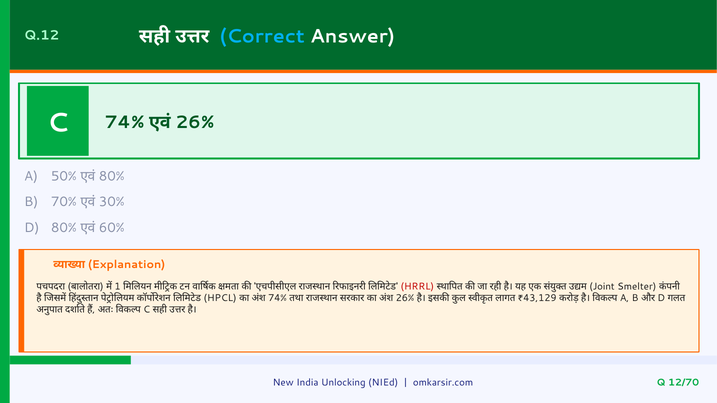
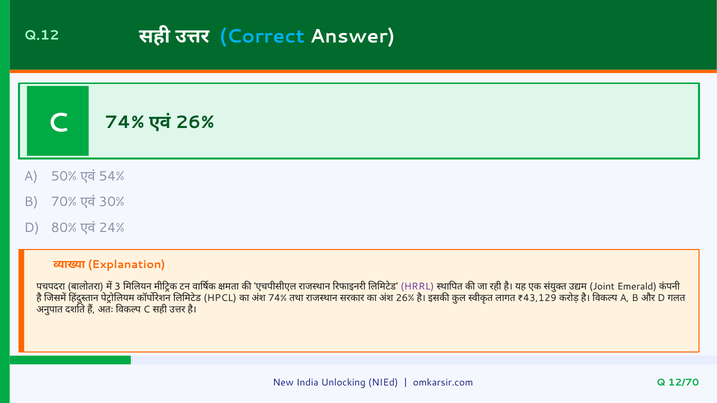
80% at (112, 176): 80% -> 54%
60%: 60% -> 24%
1: 1 -> 3
HRRL colour: red -> purple
Smelter: Smelter -> Emerald
